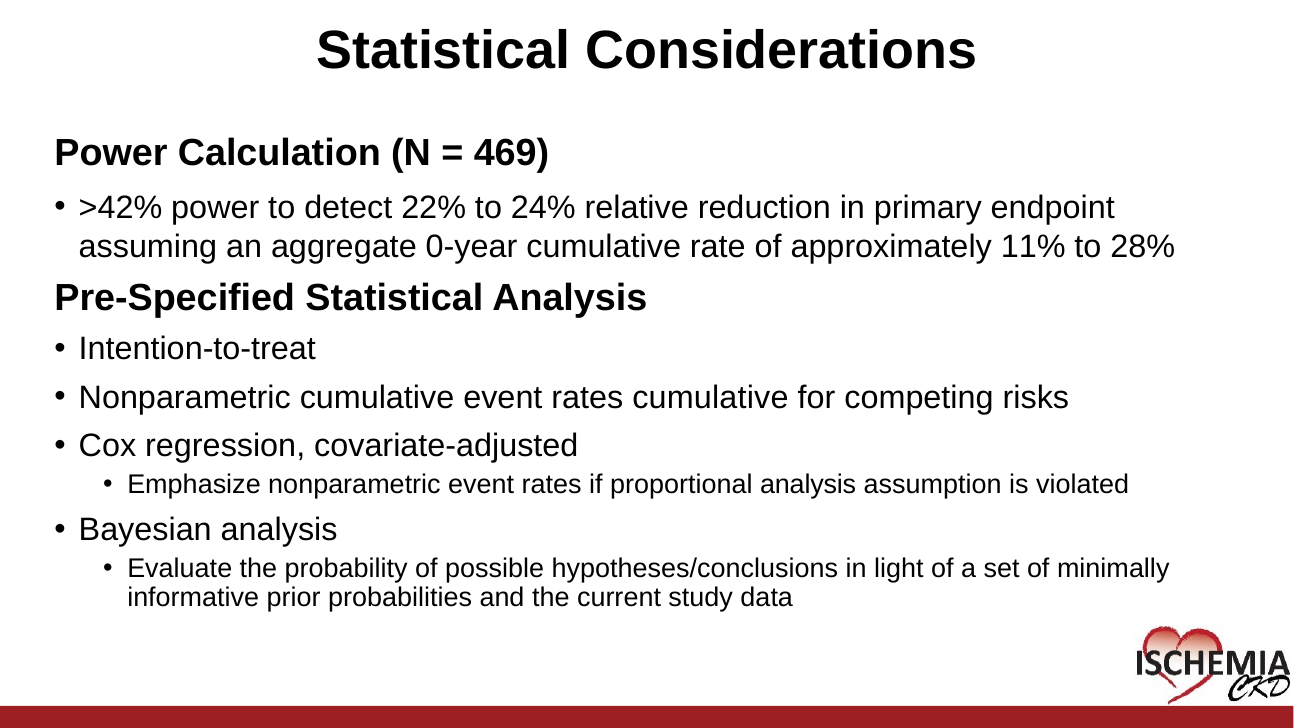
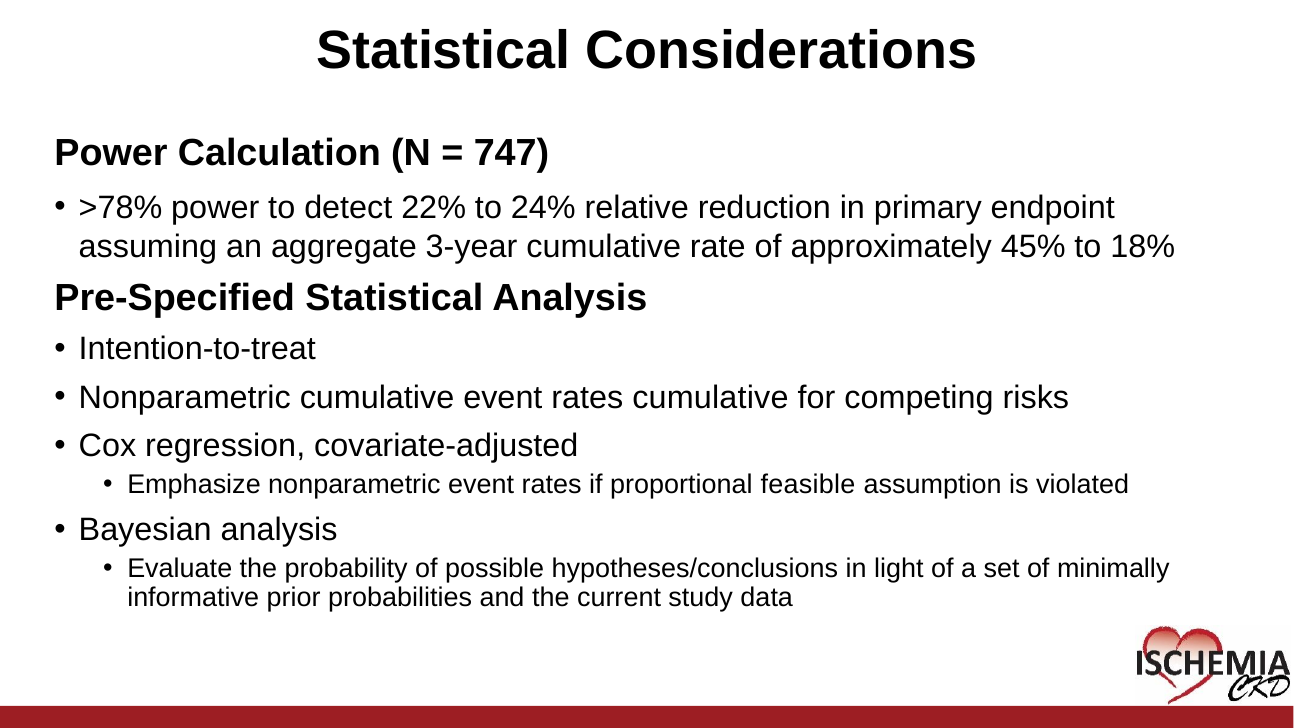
469: 469 -> 747
>42%: >42% -> >78%
0-year: 0-year -> 3-year
11%: 11% -> 45%
28%: 28% -> 18%
proportional analysis: analysis -> feasible
